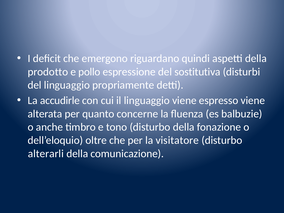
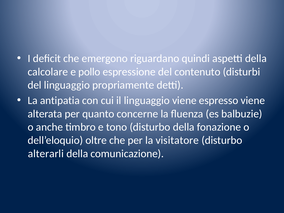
prodotto: prodotto -> calcolare
sostitutiva: sostitutiva -> contenuto
accudirle: accudirle -> antipatia
